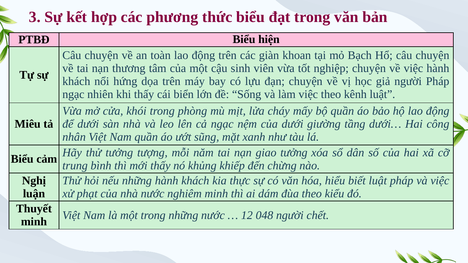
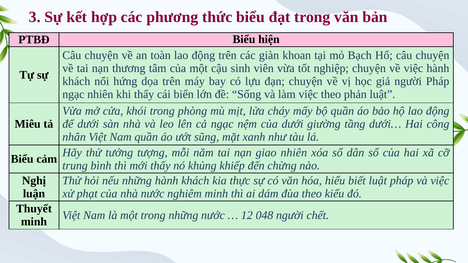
kênh: kênh -> phản
giao tưởng: tưởng -> nhiên
